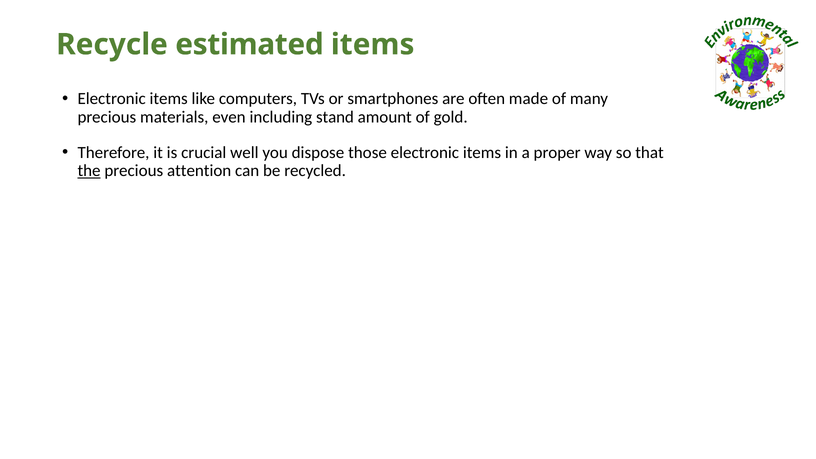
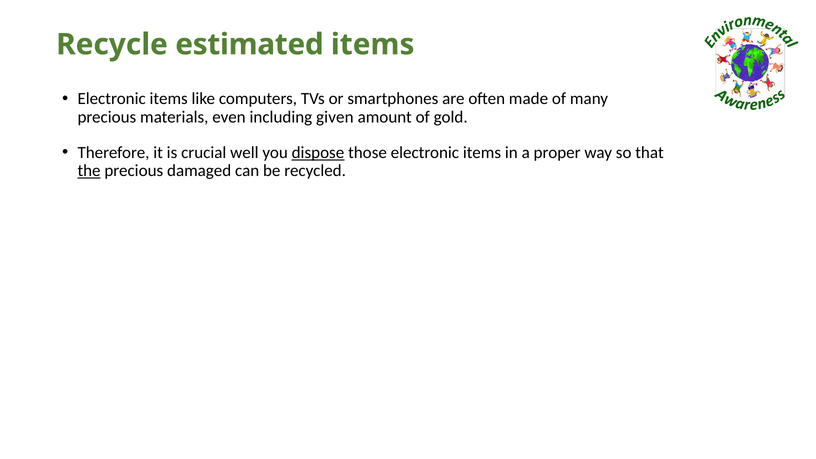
stand: stand -> given
dispose underline: none -> present
attention: attention -> damaged
